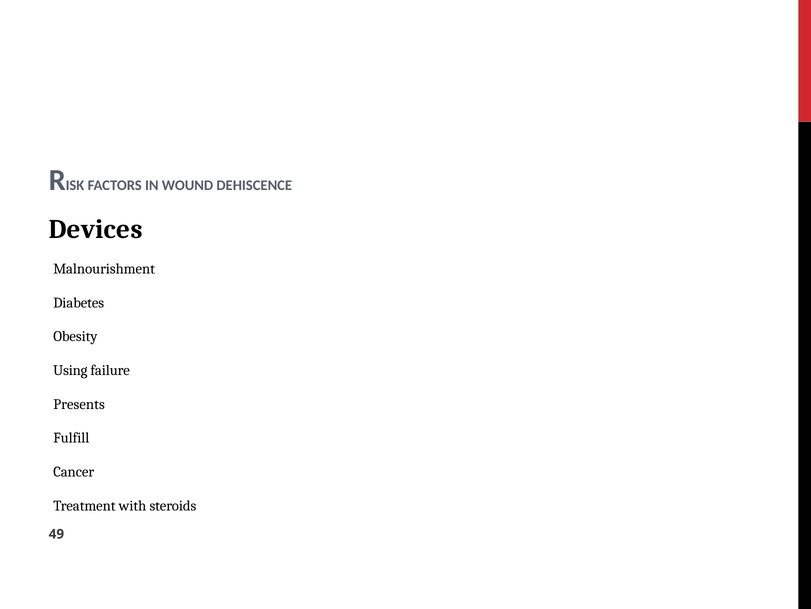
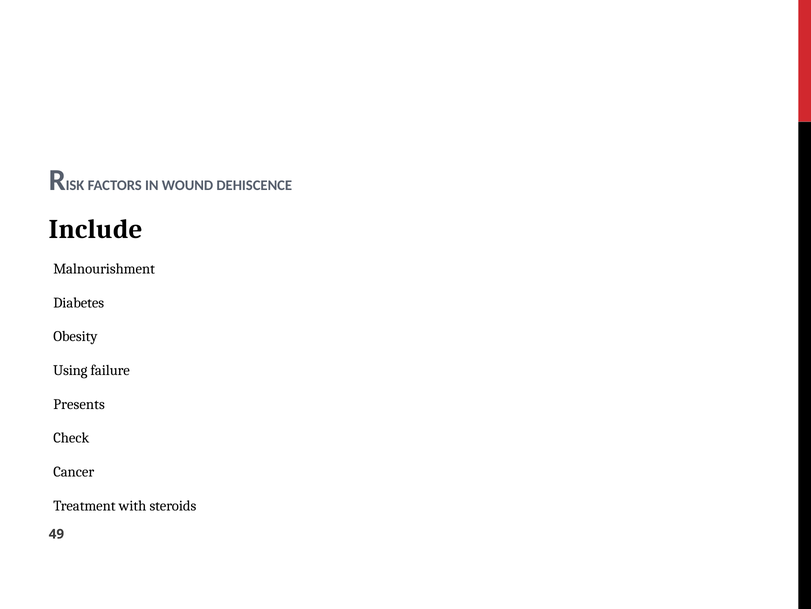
Devices: Devices -> Include
Fulfill: Fulfill -> Check
